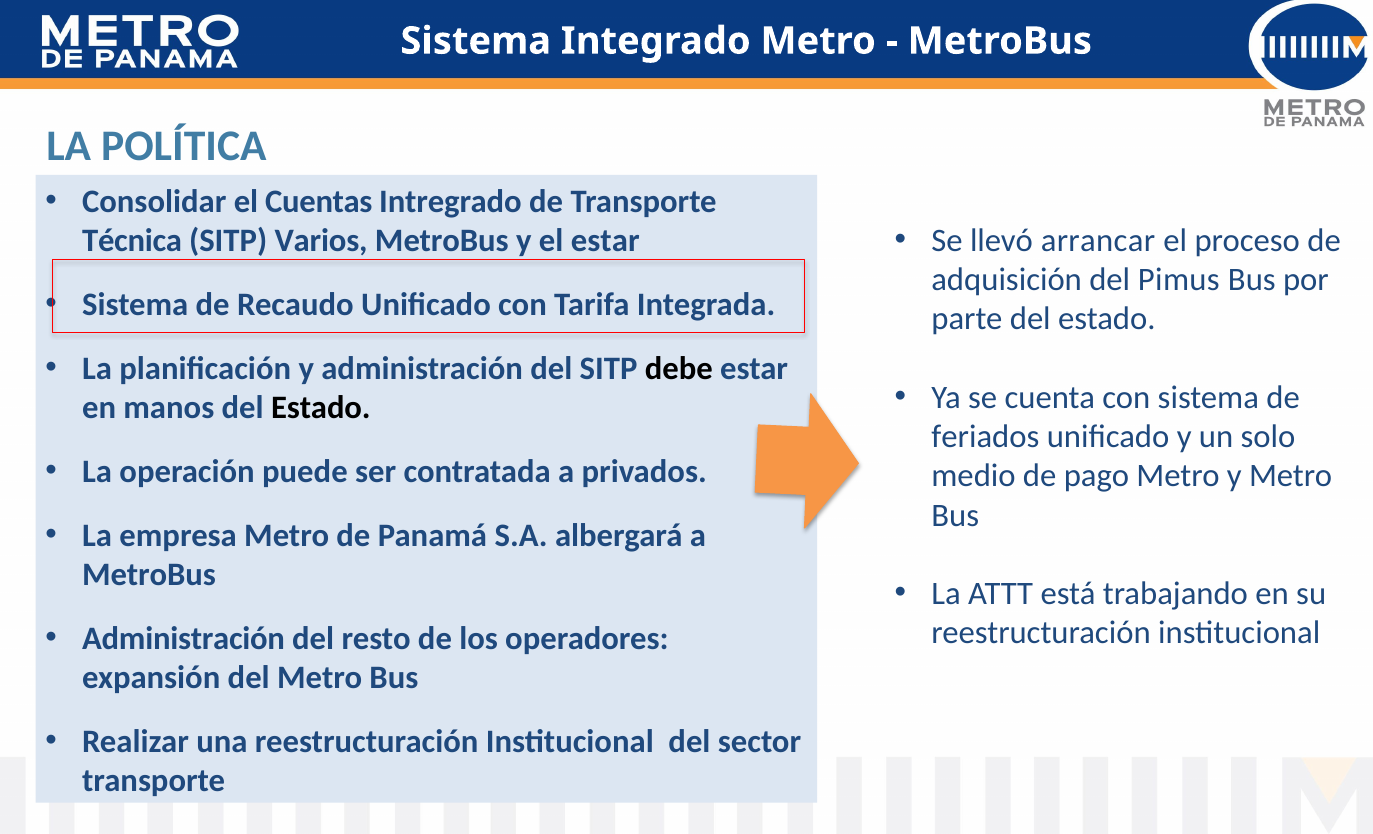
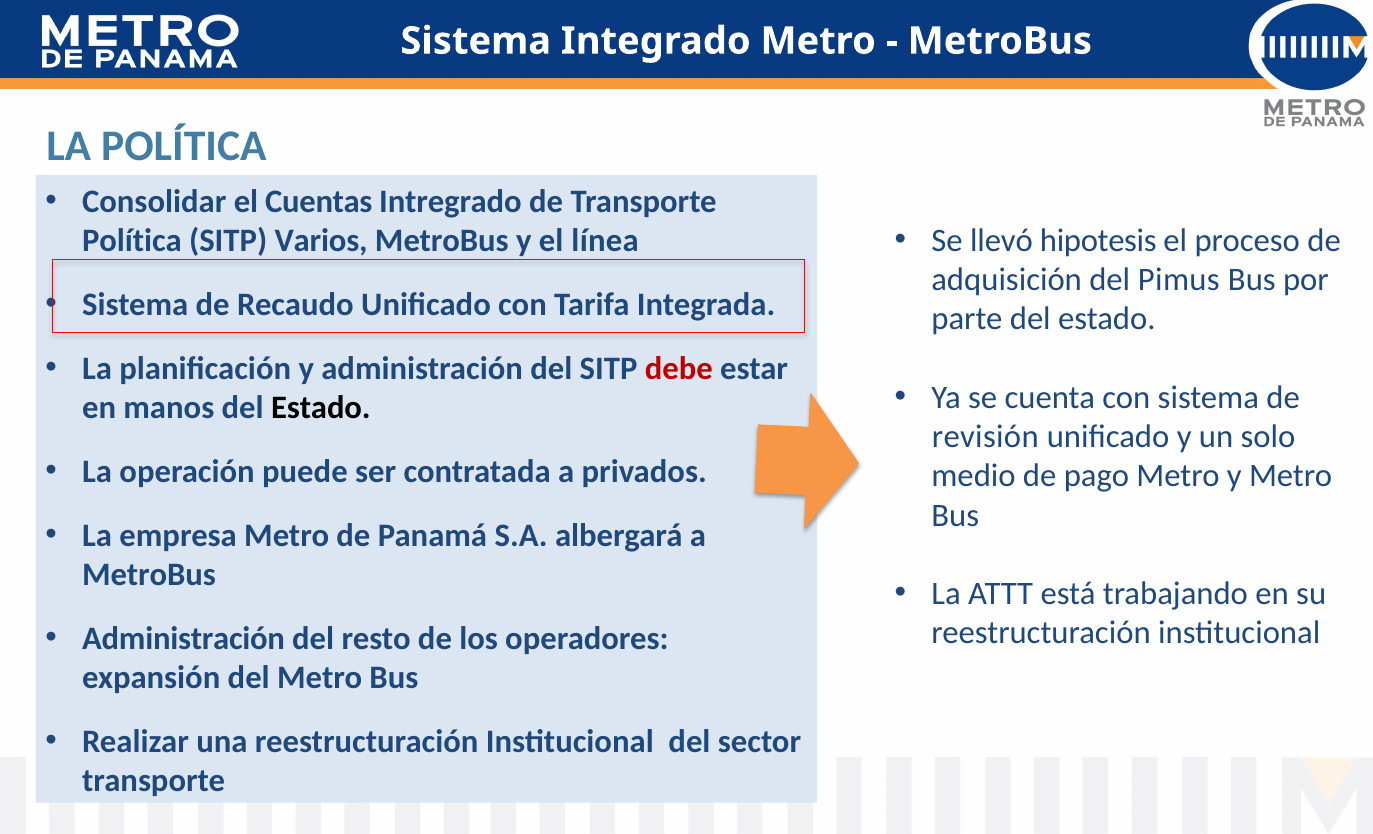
arrancar: arrancar -> hipotesis
Técnica at (132, 241): Técnica -> Política
el estar: estar -> línea
debe colour: black -> red
feriados: feriados -> revisión
